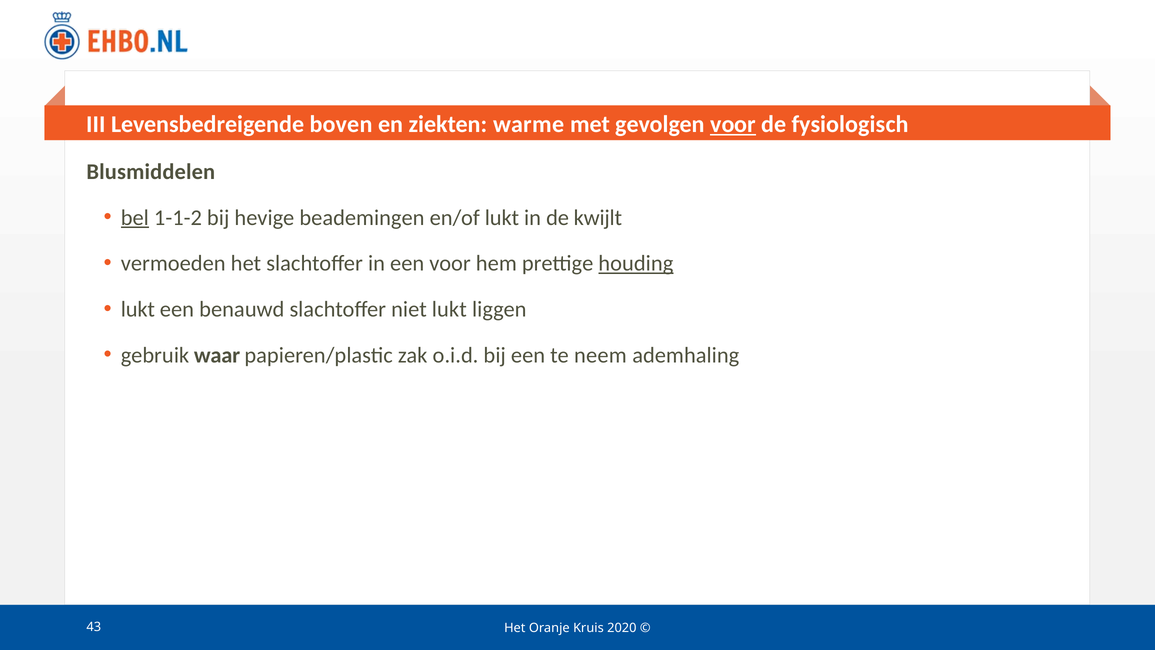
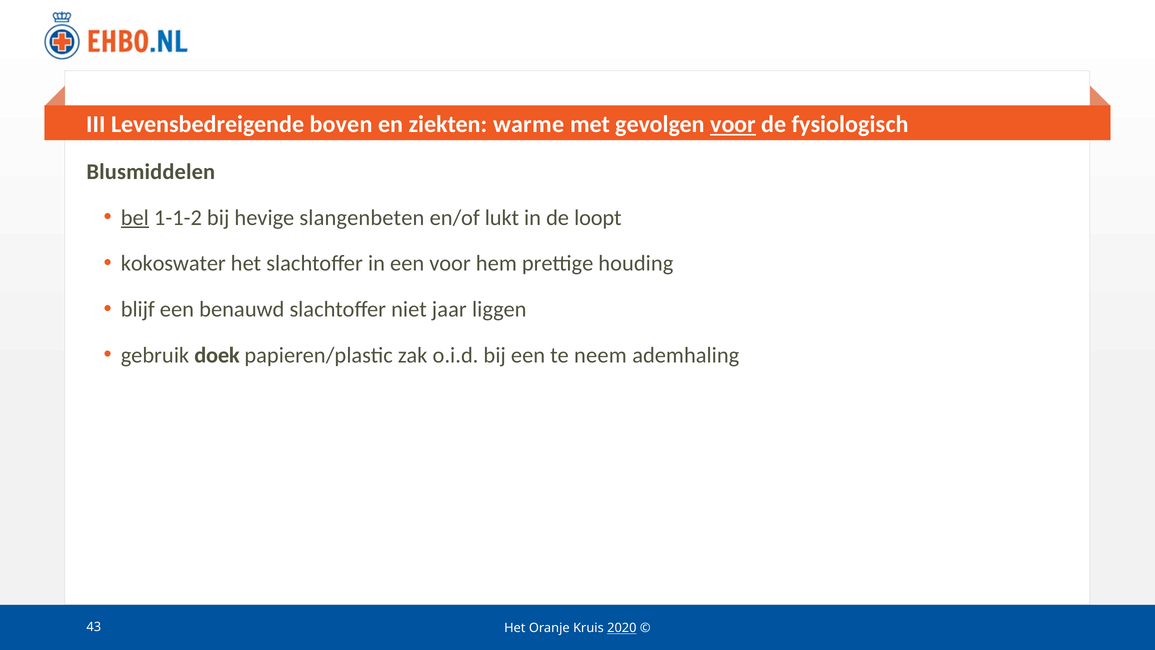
beademingen: beademingen -> slangenbeten
kwijlt: kwijlt -> loopt
vermoeden: vermoeden -> kokoswater
houding underline: present -> none
lukt at (138, 309): lukt -> blijf
niet lukt: lukt -> jaar
waar: waar -> doek
2020 underline: none -> present
